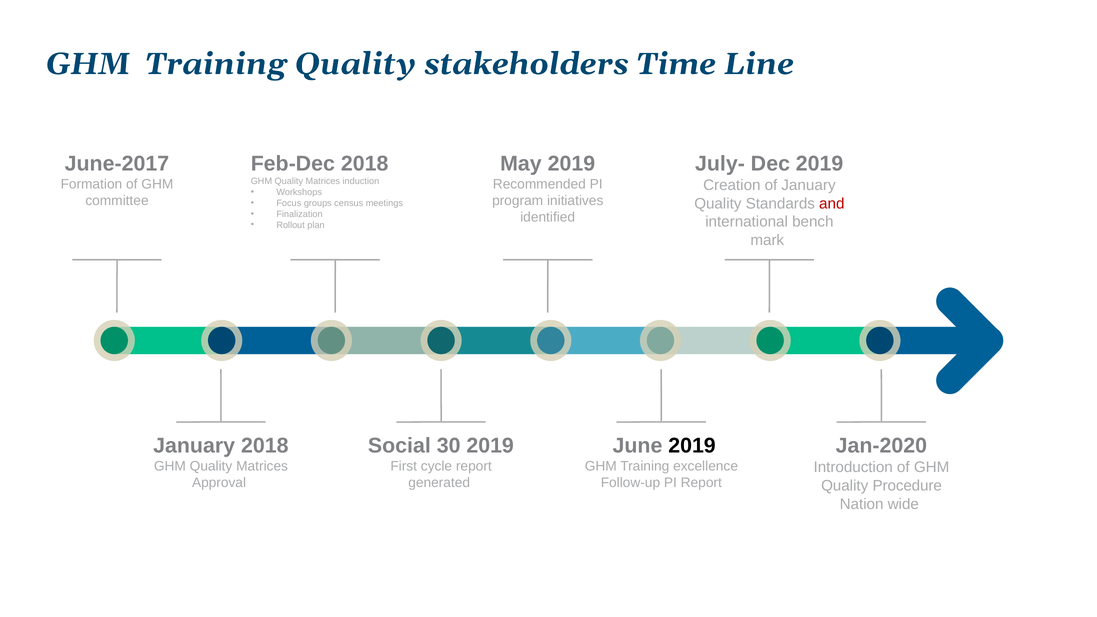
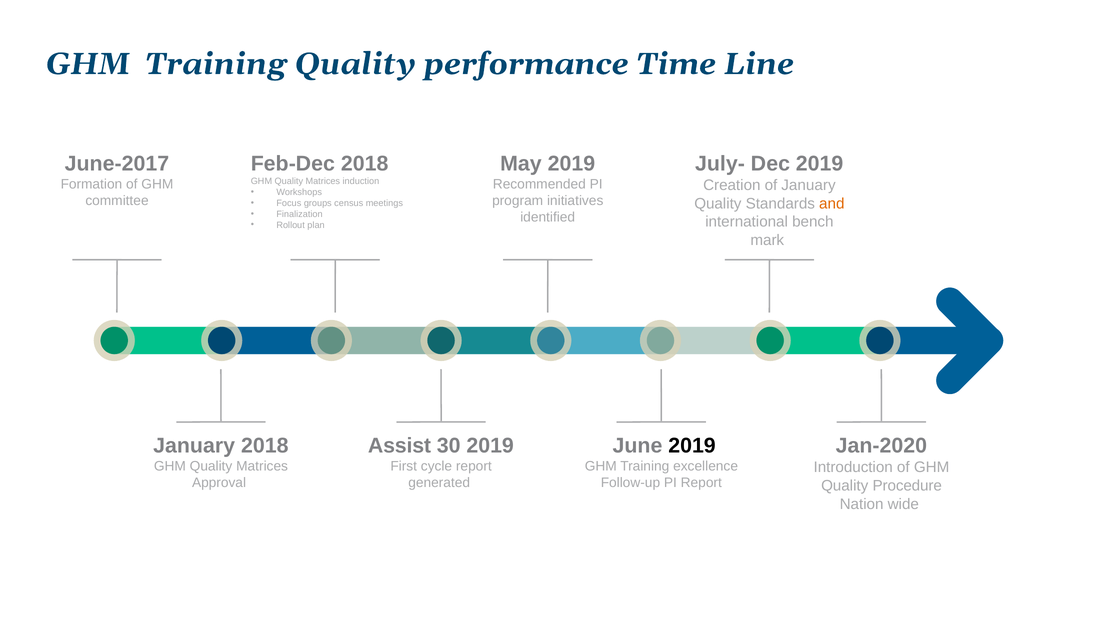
stakeholders: stakeholders -> performance
and colour: red -> orange
Social: Social -> Assist
